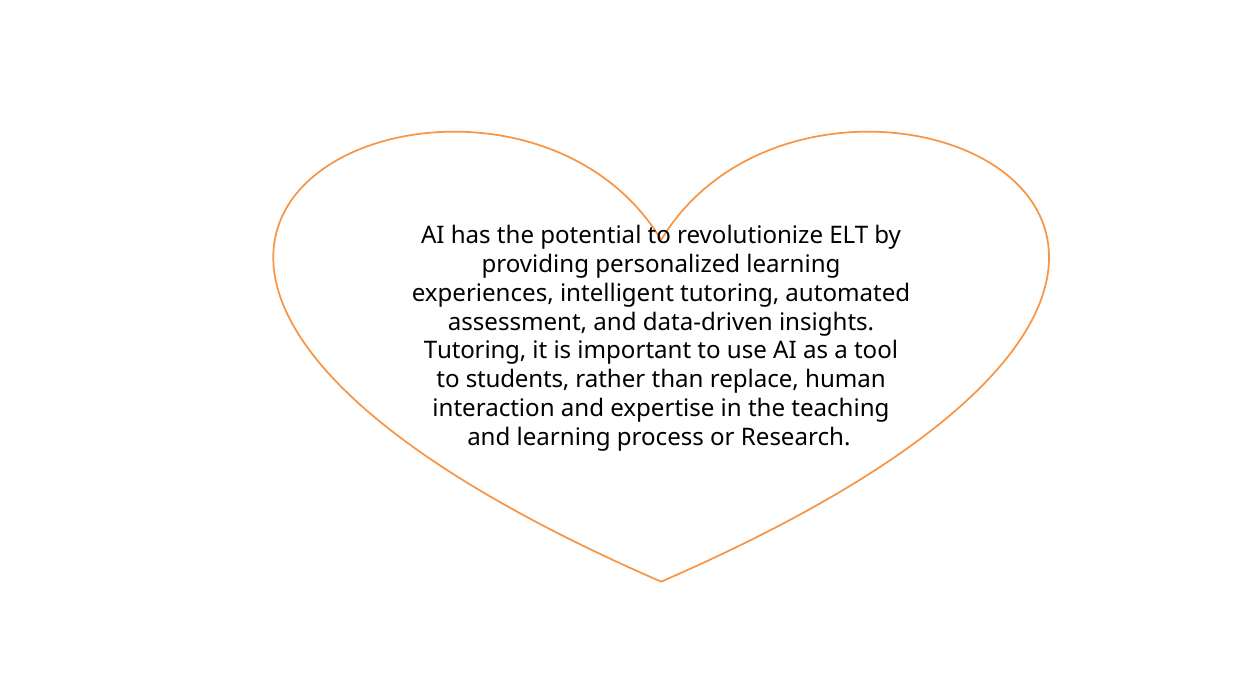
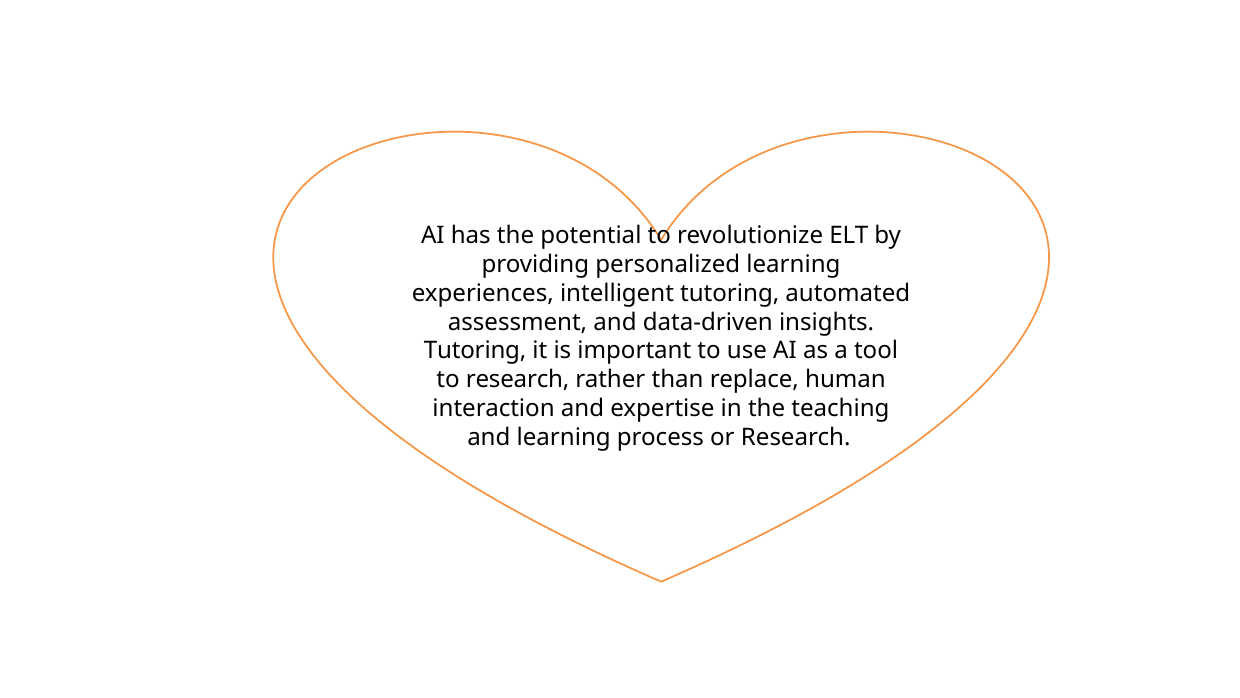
to students: students -> research
